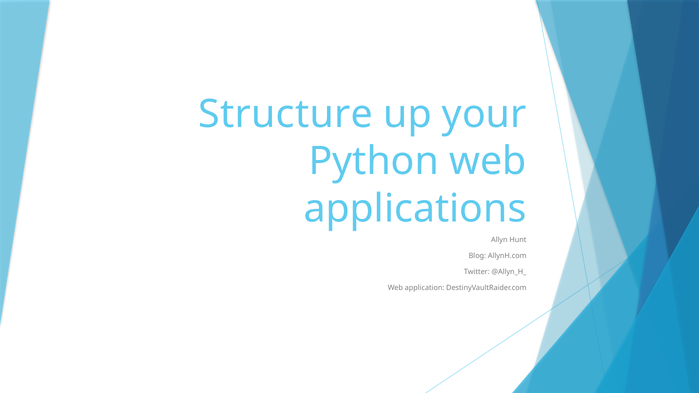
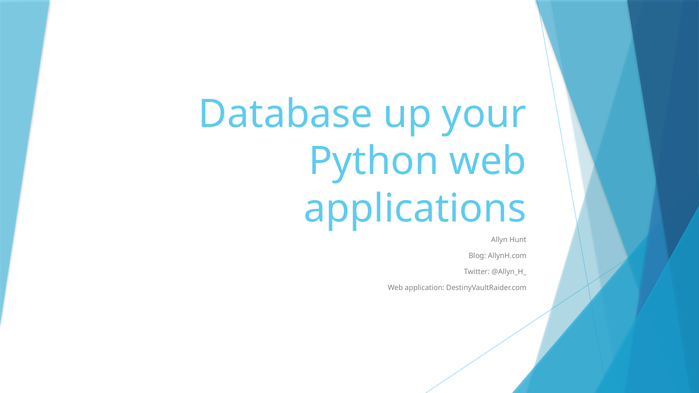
Structure: Structure -> Database
